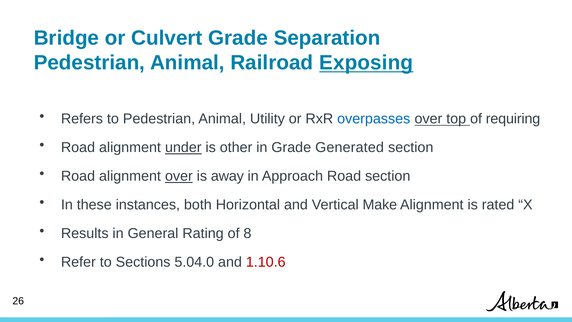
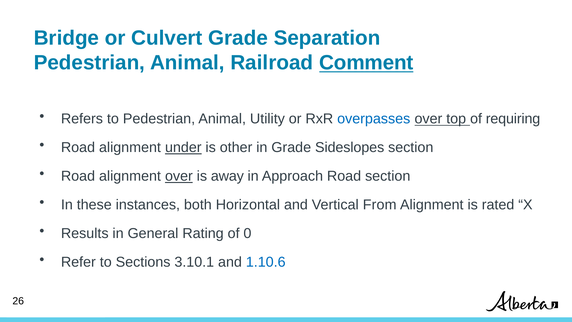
Exposing: Exposing -> Comment
Generated: Generated -> Sideslopes
Make: Make -> From
8: 8 -> 0
5.04.0: 5.04.0 -> 3.10.1
1.10.6 colour: red -> blue
